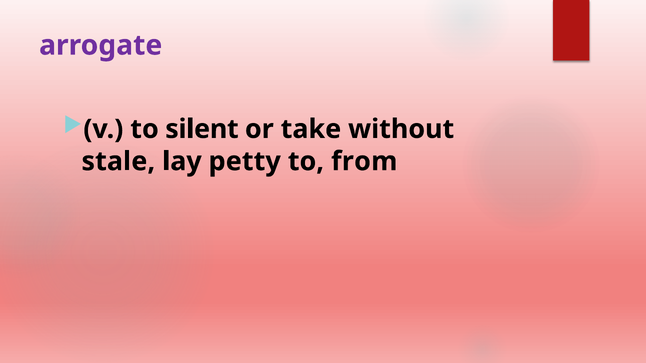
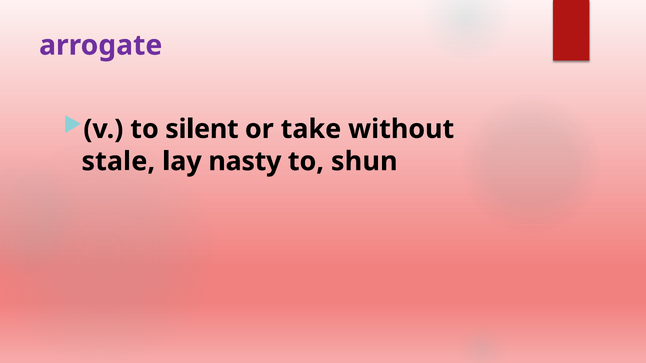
petty: petty -> nasty
from: from -> shun
